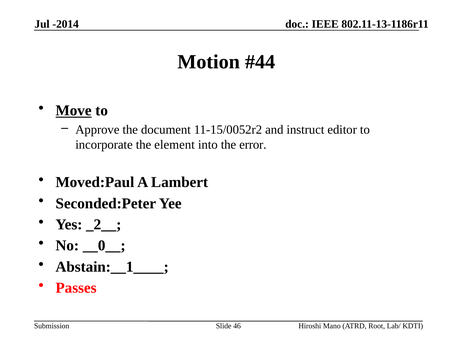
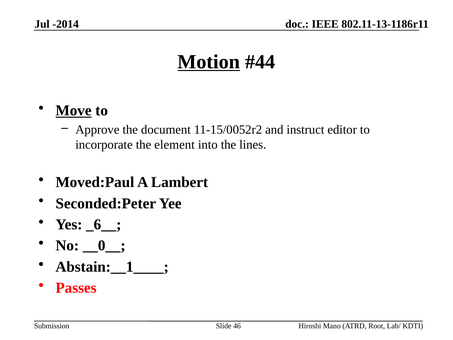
Motion underline: none -> present
error: error -> lines
_2__: _2__ -> _6__
